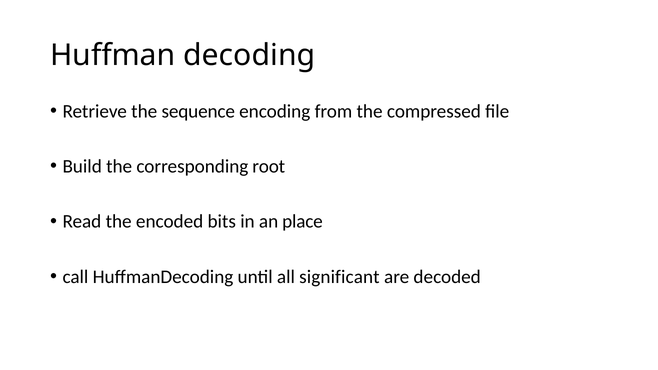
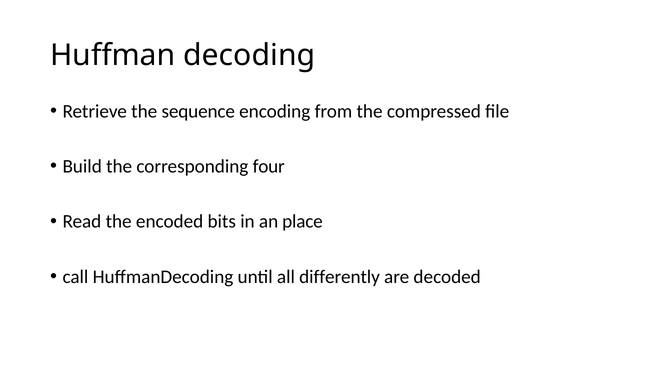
root: root -> four
significant: significant -> differently
